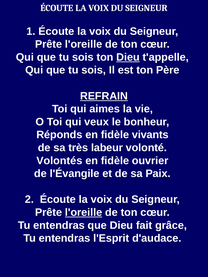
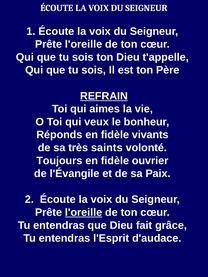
Dieu at (128, 57) underline: present -> none
labeur: labeur -> saints
Volontés: Volontés -> Toujours
